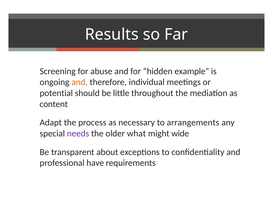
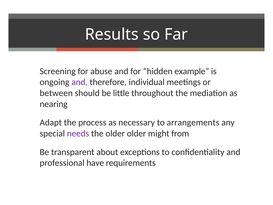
and at (80, 82) colour: orange -> purple
potential: potential -> between
content: content -> nearing
older what: what -> older
wide: wide -> from
